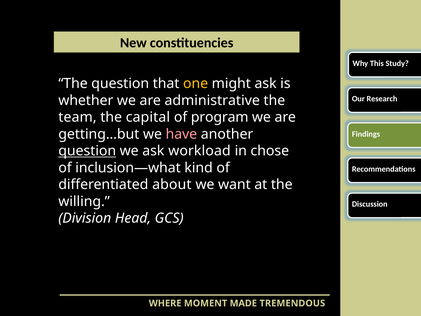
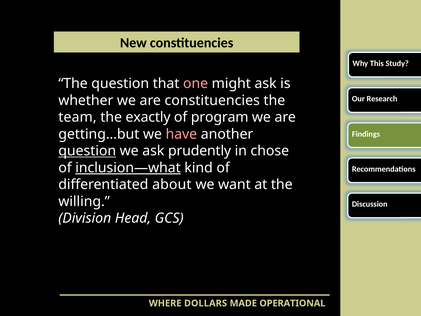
one colour: yellow -> pink
are administrative: administrative -> constituencies
capital: capital -> exactly
workload: workload -> prudently
inclusion—what underline: none -> present
MOMENT: MOMENT -> DOLLARS
TREMENDOUS: TREMENDOUS -> OPERATIONAL
